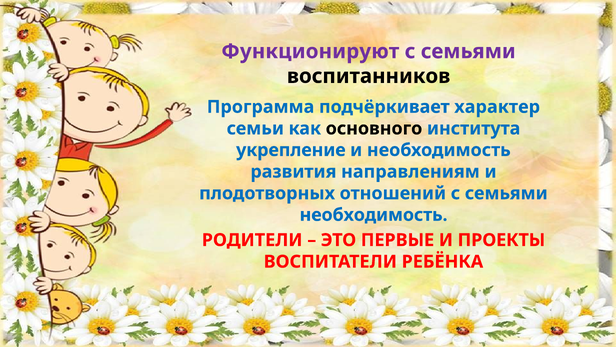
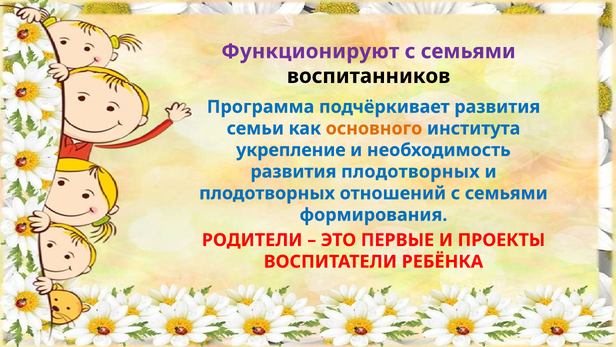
подчёркивает характер: характер -> развития
основного colour: black -> orange
развития направлениям: направлениям -> плодотворных
необходимость at (374, 215): необходимость -> формирования
